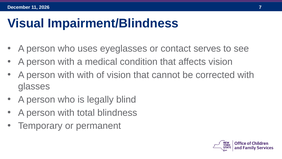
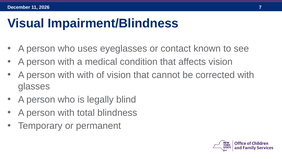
serves: serves -> known
